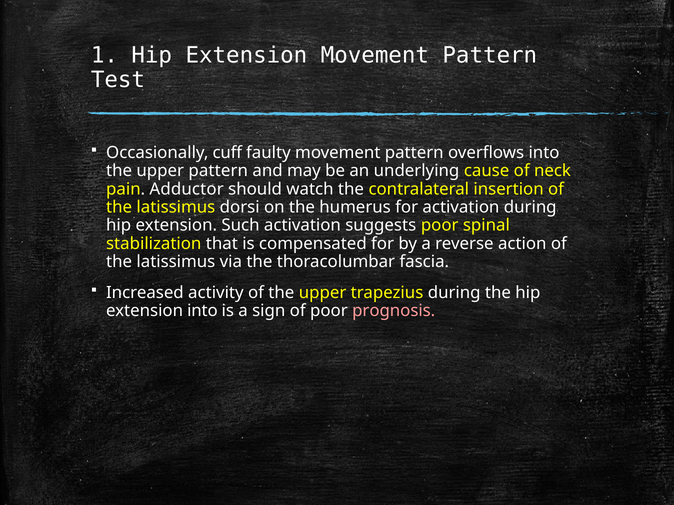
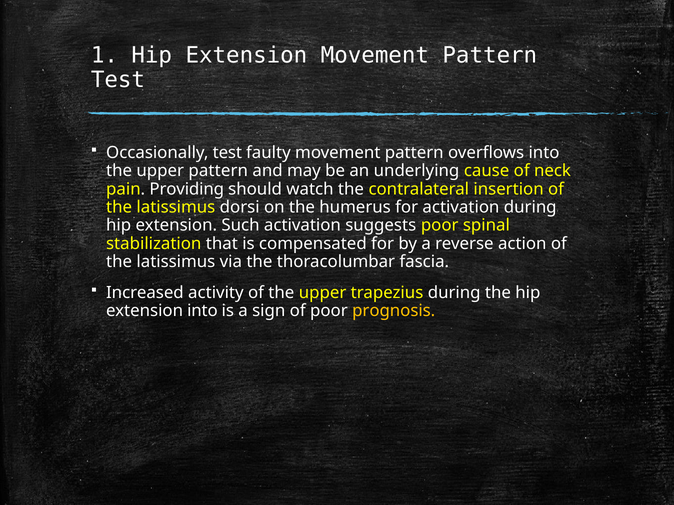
Occasionally cuff: cuff -> test
Adductor: Adductor -> Providing
prognosis colour: pink -> yellow
